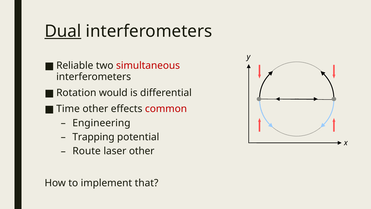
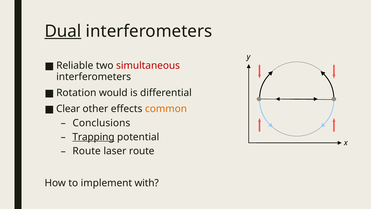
Time: Time -> Clear
common colour: red -> orange
Engineering: Engineering -> Conclusions
Trapping underline: none -> present
laser other: other -> route
that: that -> with
